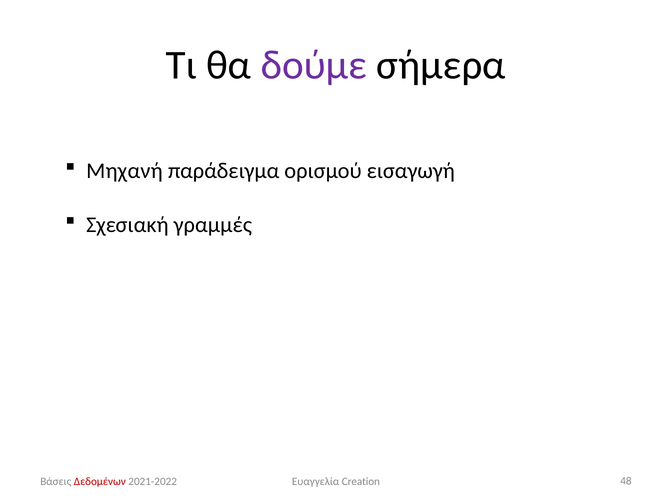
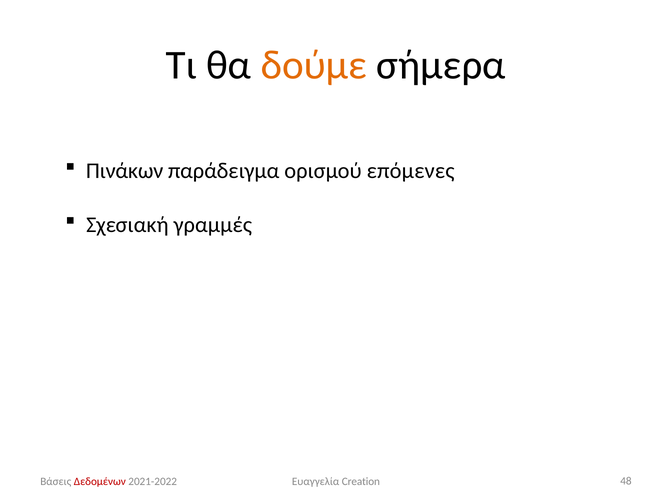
δούμε colour: purple -> orange
Μηχανή: Μηχανή -> Πινάκων
εισαγωγή: εισαγωγή -> επόμενες
